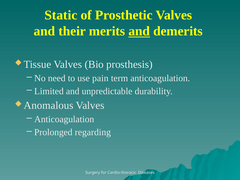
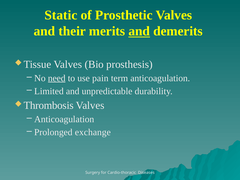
need underline: none -> present
Anomalous: Anomalous -> Thrombosis
regarding: regarding -> exchange
